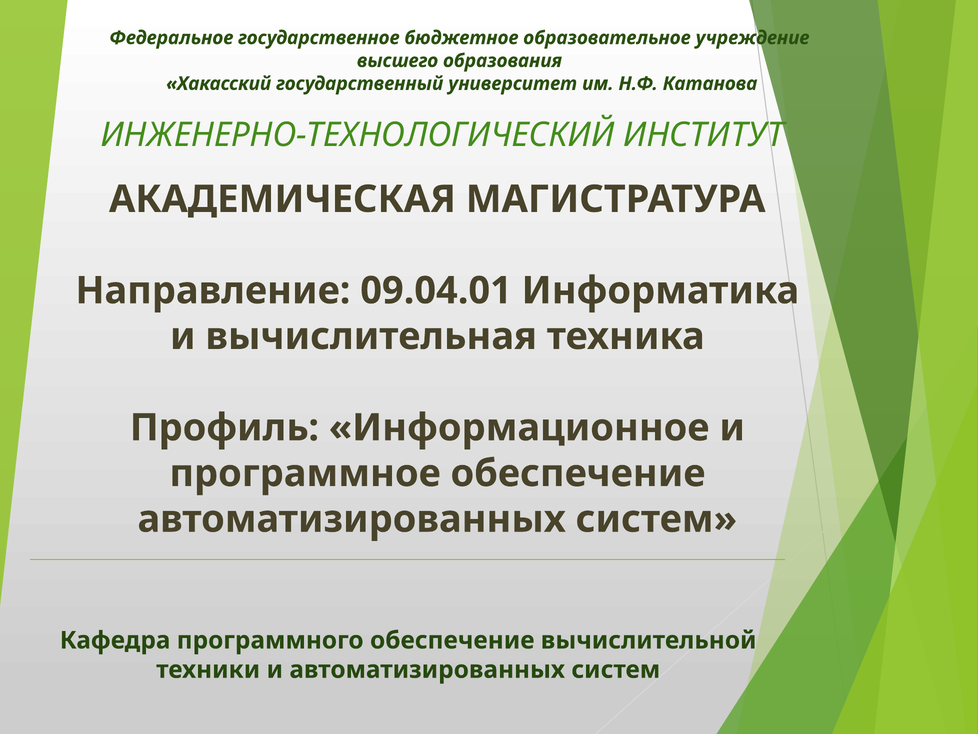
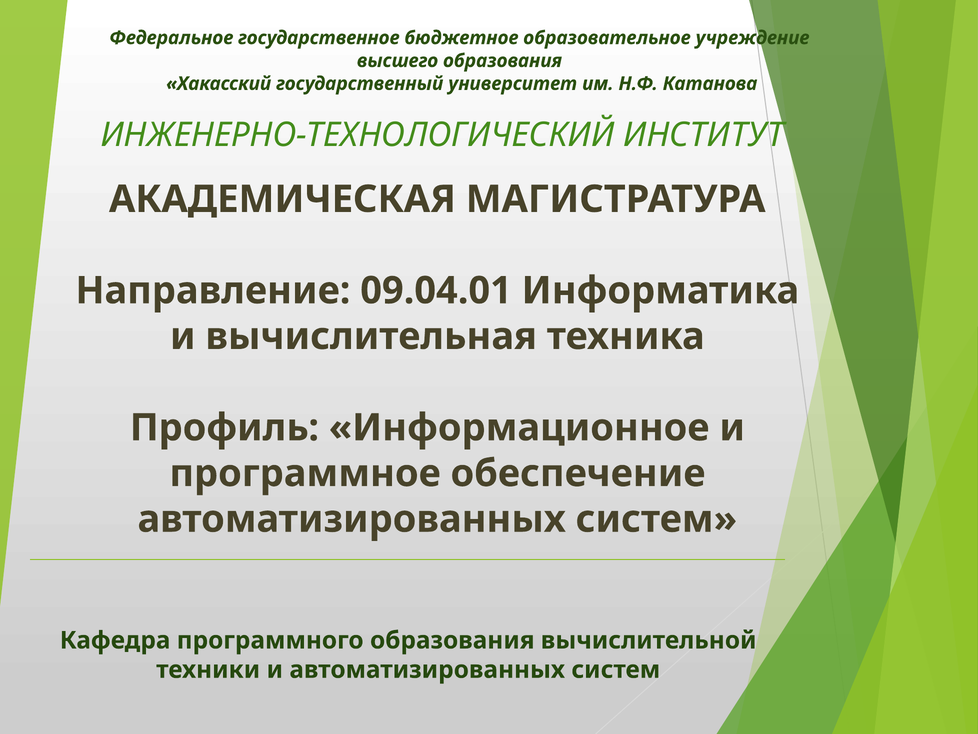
программного обеспечение: обеспечение -> образования
